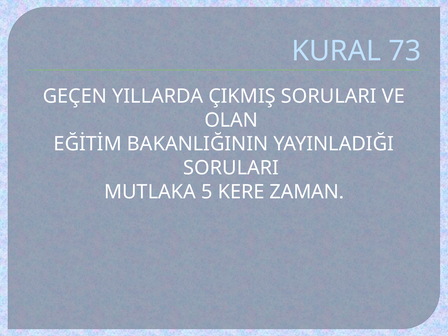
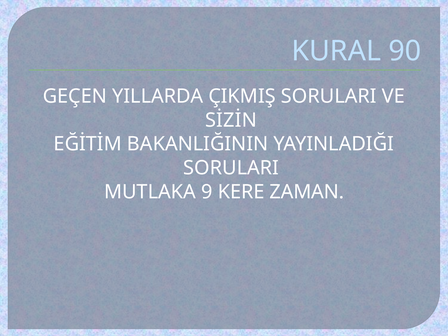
73: 73 -> 90
OLAN: OLAN -> SİZİN
5: 5 -> 9
